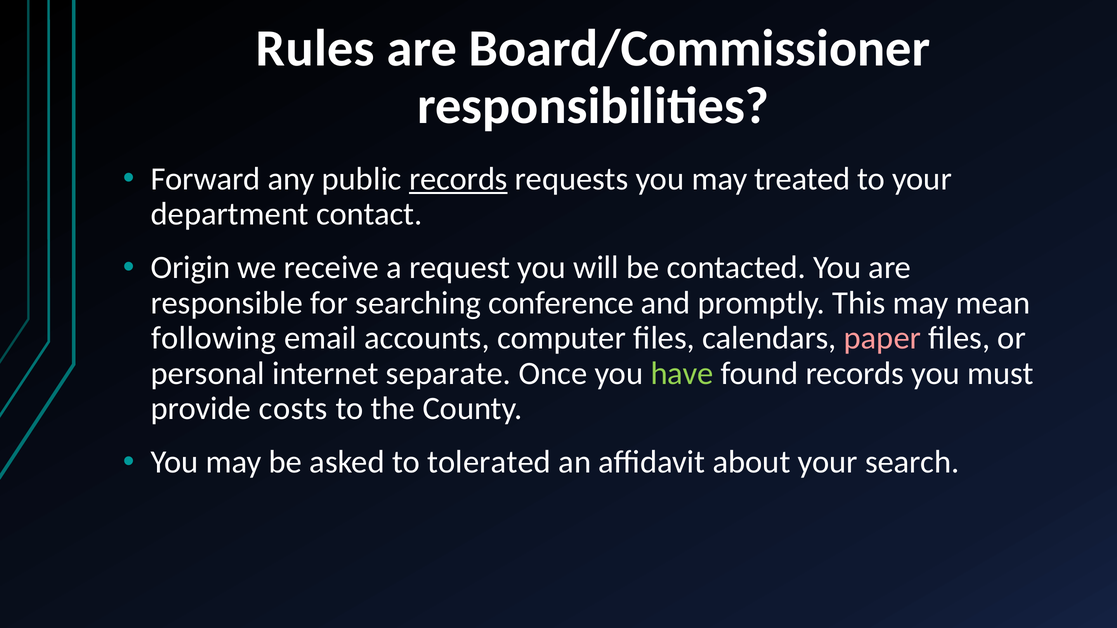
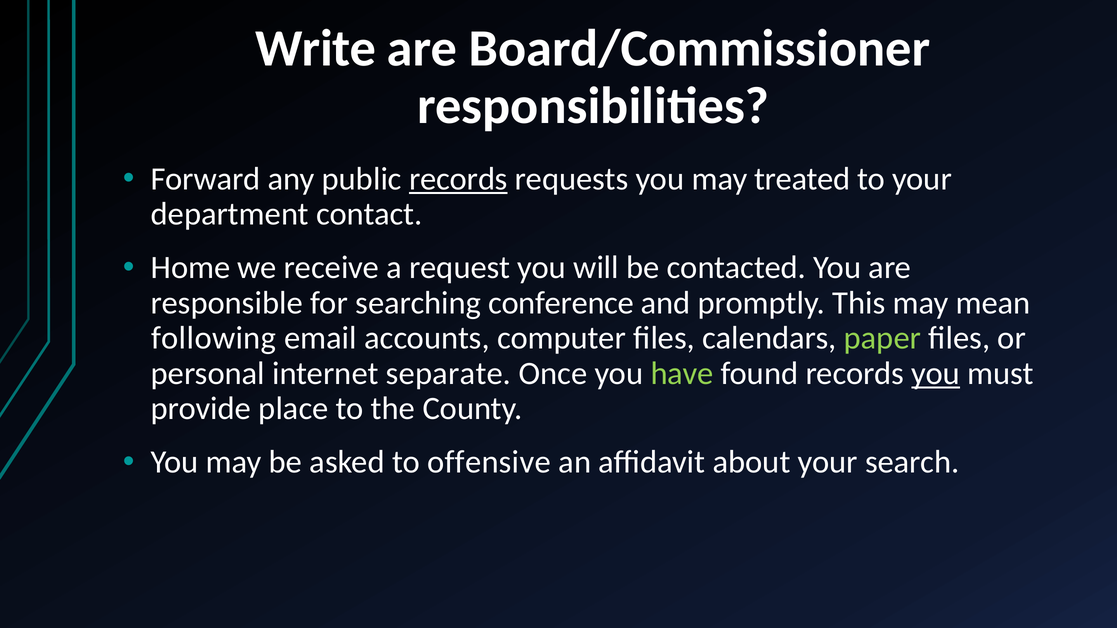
Rules: Rules -> Write
Origin: Origin -> Home
paper colour: pink -> light green
you at (936, 374) underline: none -> present
costs: costs -> place
tolerated: tolerated -> offensive
